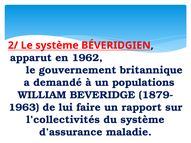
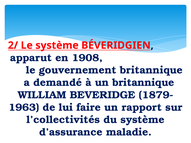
1962: 1962 -> 1908
un populations: populations -> britannique
